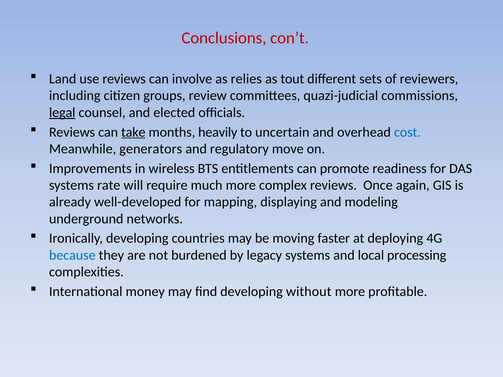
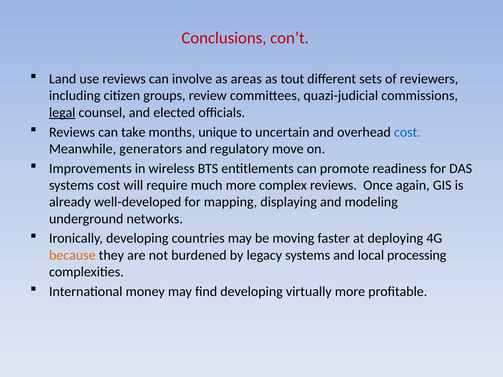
relies: relies -> areas
take underline: present -> none
heavily: heavily -> unique
systems rate: rate -> cost
because colour: blue -> orange
without: without -> virtually
